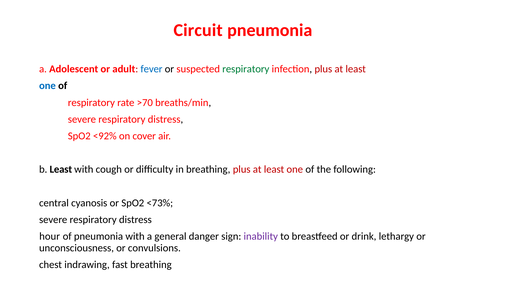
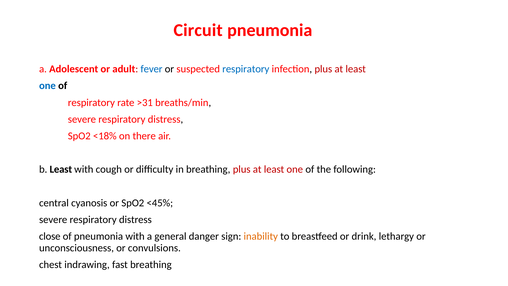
respiratory at (246, 69) colour: green -> blue
>70: >70 -> >31
<92%: <92% -> <18%
cover: cover -> there
<73%: <73% -> <45%
hour: hour -> close
inability colour: purple -> orange
